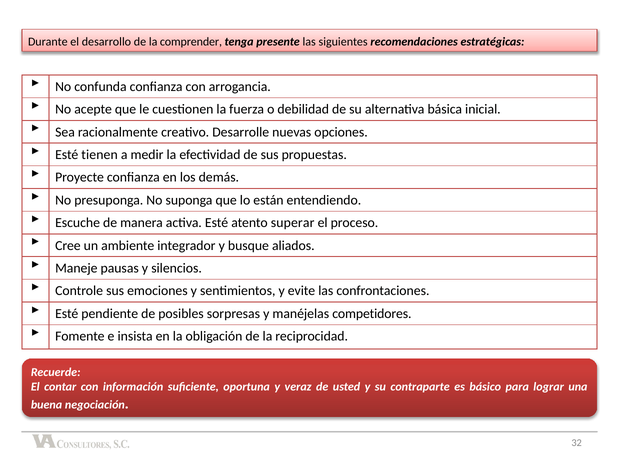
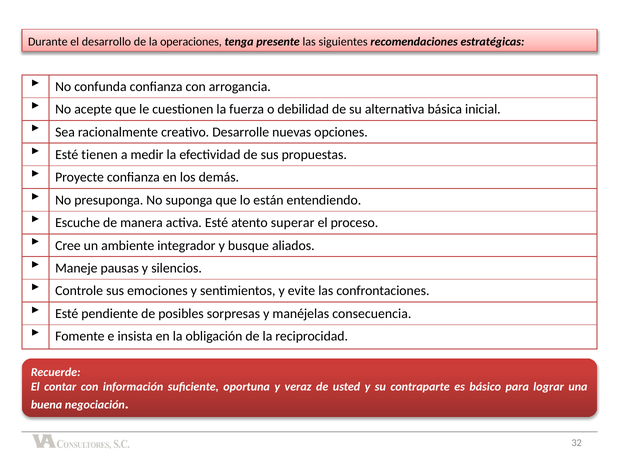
comprender: comprender -> operaciones
competidores: competidores -> consecuencia
